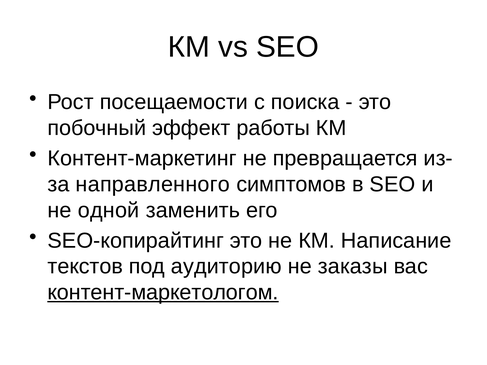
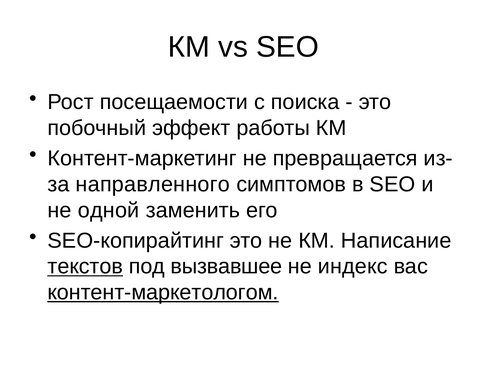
текстов underline: none -> present
аудиторию: аудиторию -> вызвавшее
заказы: заказы -> индекс
